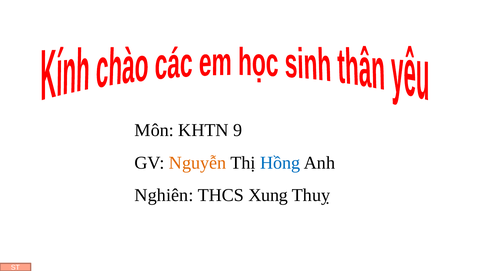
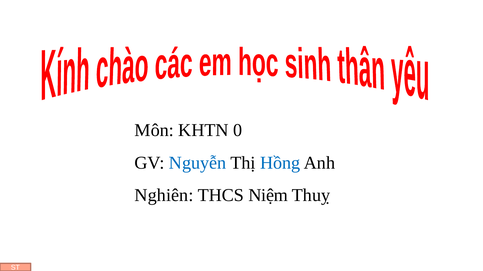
9: 9 -> 0
Nguyễn colour: orange -> blue
Xung: Xung -> Niệm
